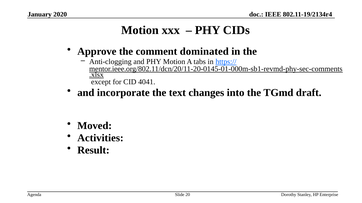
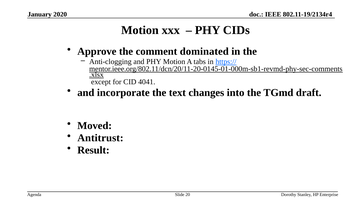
Activities: Activities -> Antitrust
